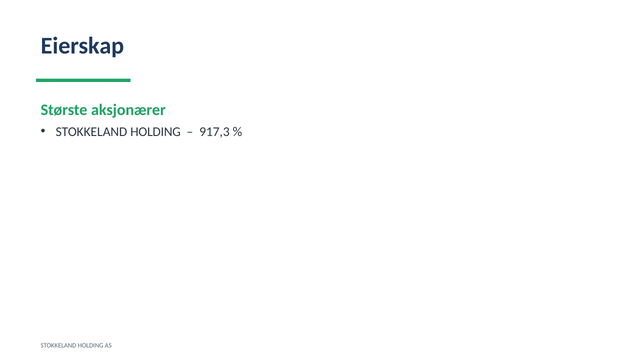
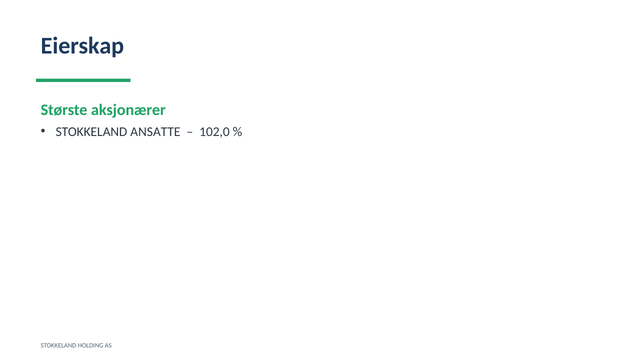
HOLDING at (156, 132): HOLDING -> ANSATTE
917,3: 917,3 -> 102,0
